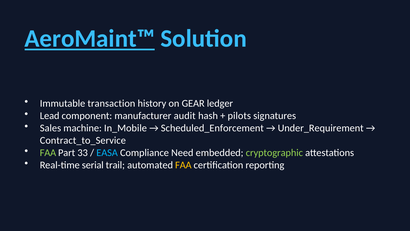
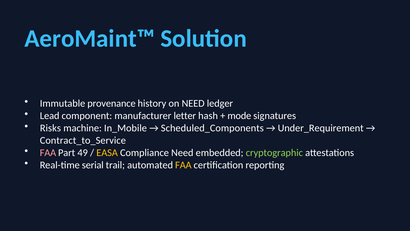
AeroMaint™ underline: present -> none
transaction: transaction -> provenance
on GEAR: GEAR -> NEED
audit: audit -> letter
pilots: pilots -> mode
Sales: Sales -> Risks
Scheduled_Enforcement: Scheduled_Enforcement -> Scheduled_Components
FAA at (48, 152) colour: light green -> pink
33: 33 -> 49
EASA colour: light blue -> yellow
